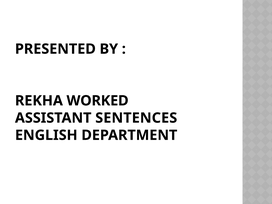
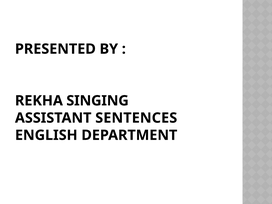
WORKED: WORKED -> SINGING
